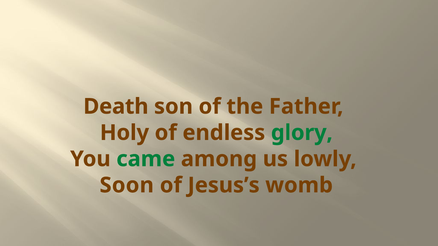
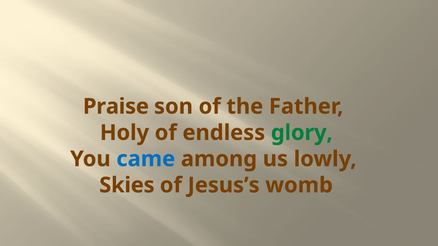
Death: Death -> Praise
came colour: green -> blue
Soon: Soon -> Skies
